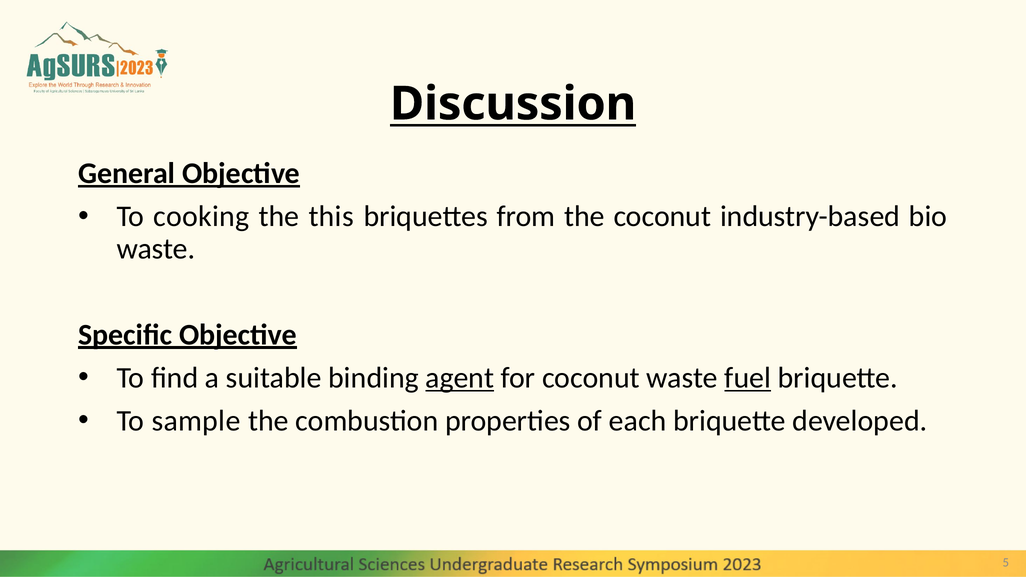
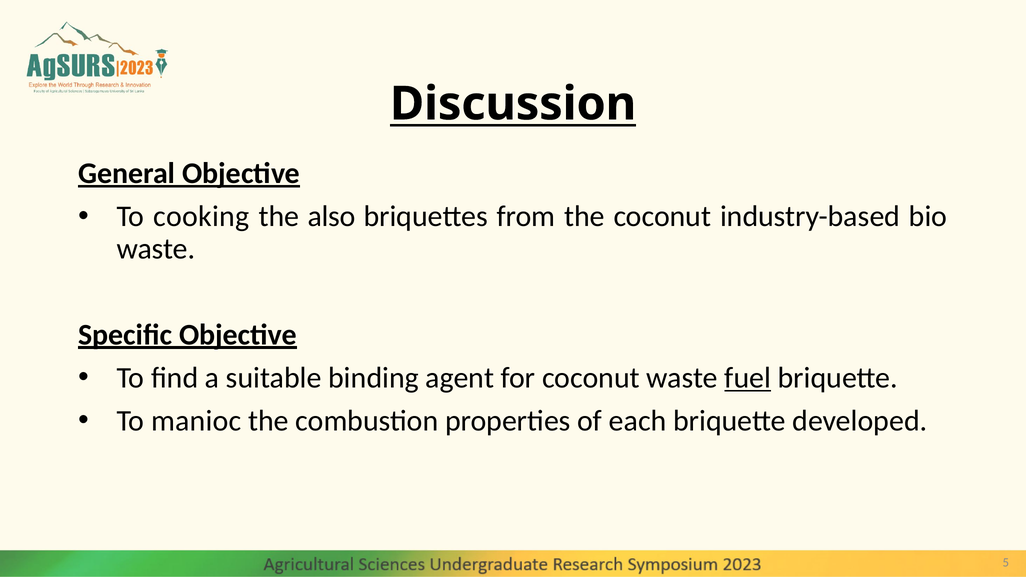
this: this -> also
agent underline: present -> none
sample: sample -> manioc
